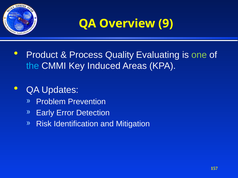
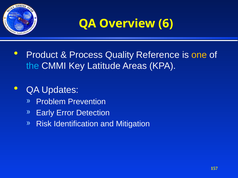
9: 9 -> 6
Evaluating: Evaluating -> Reference
one colour: light green -> yellow
Induced: Induced -> Latitude
